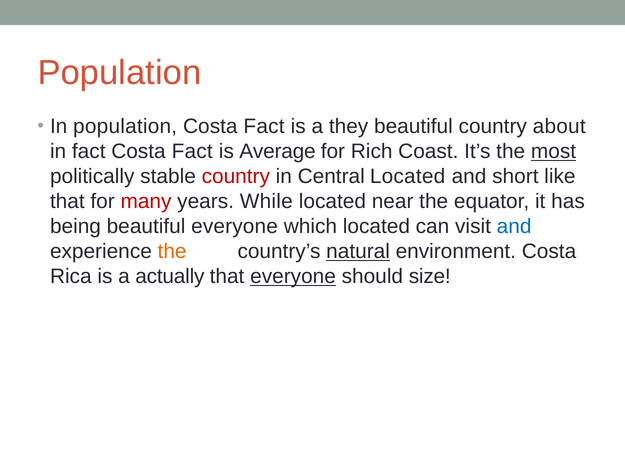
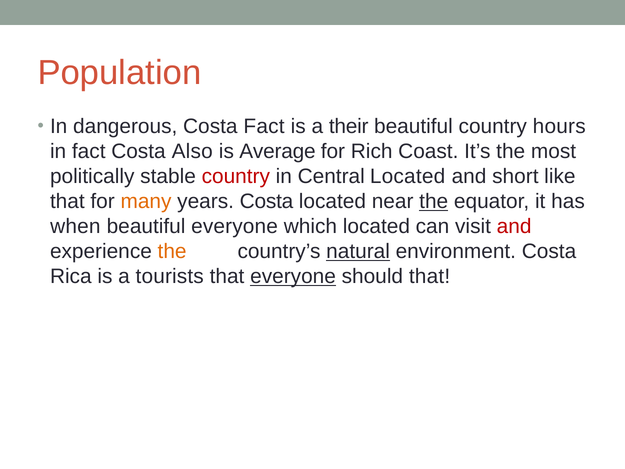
In population: population -> dangerous
they: they -> their
about: about -> hours
fact Costa Fact: Fact -> Also
most underline: present -> none
many colour: red -> orange
years While: While -> Costa
the at (434, 201) underline: none -> present
being: being -> when
and at (514, 226) colour: blue -> red
actually: actually -> tourists
should size: size -> that
